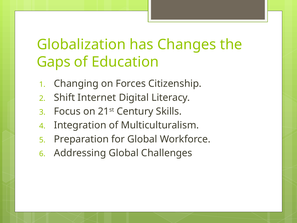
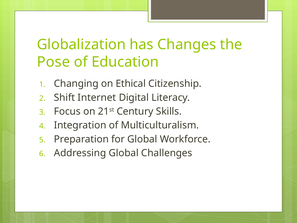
Gaps: Gaps -> Pose
Forces: Forces -> Ethical
